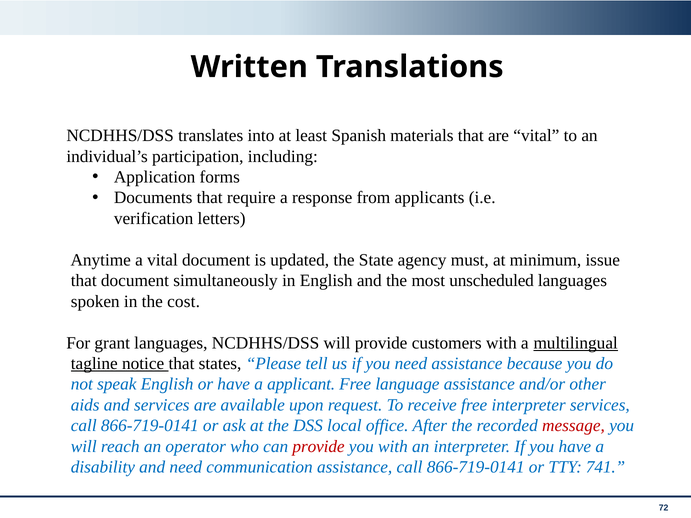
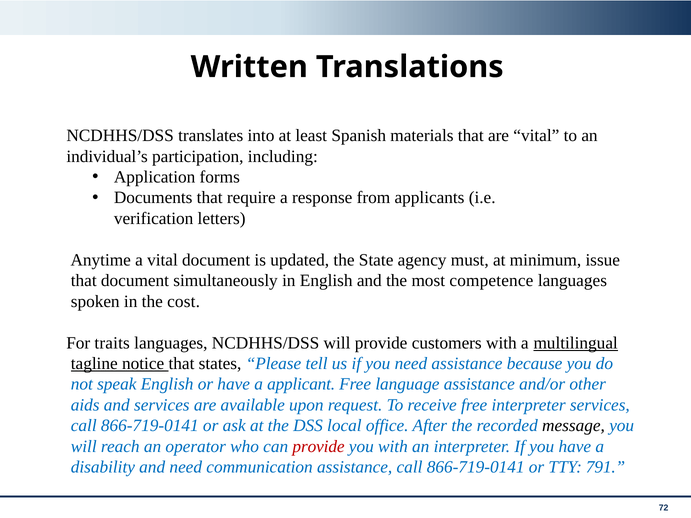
unscheduled: unscheduled -> competence
grant: grant -> traits
message colour: red -> black
741: 741 -> 791
